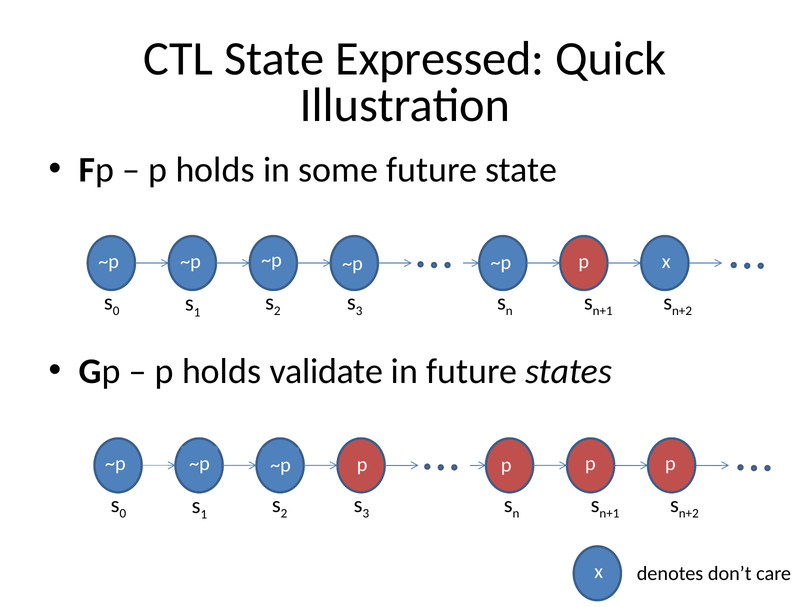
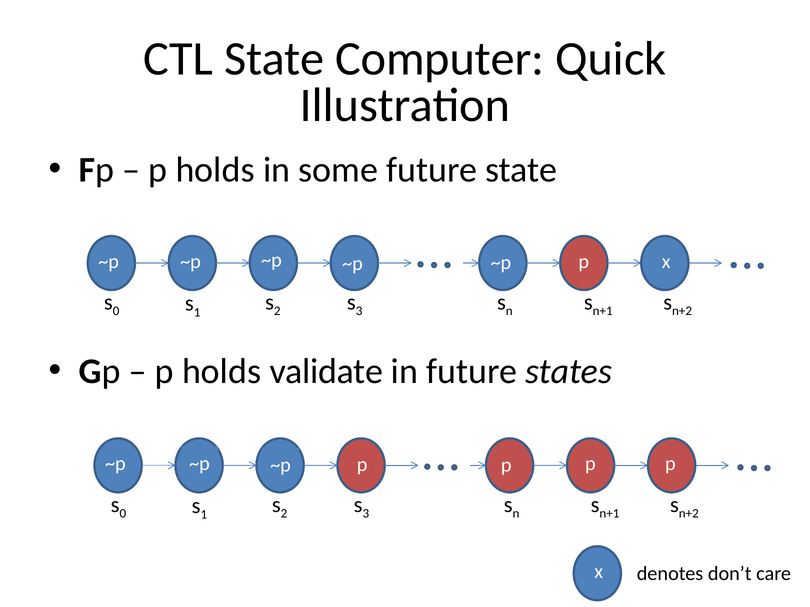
Expressed: Expressed -> Computer
